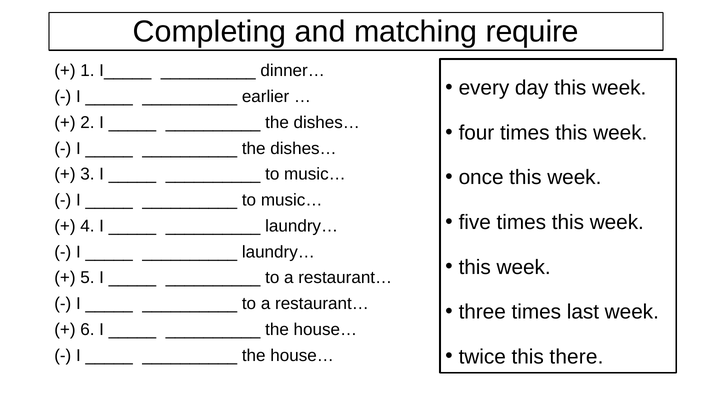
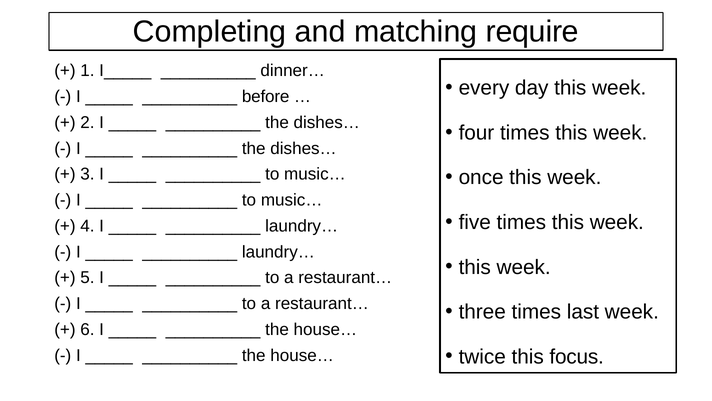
earlier: earlier -> before
there: there -> focus
